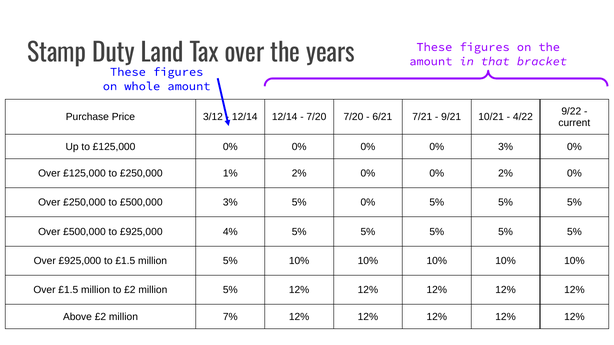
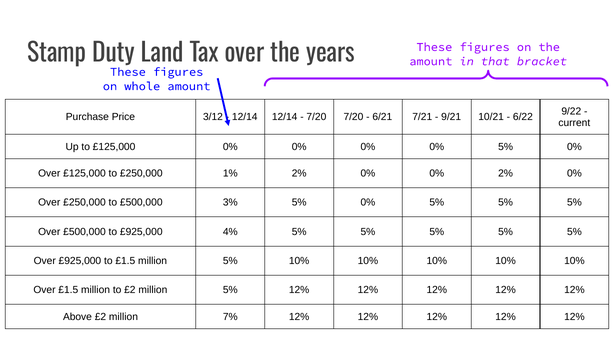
4/22: 4/22 -> 6/22
0% 0% 3%: 3% -> 5%
